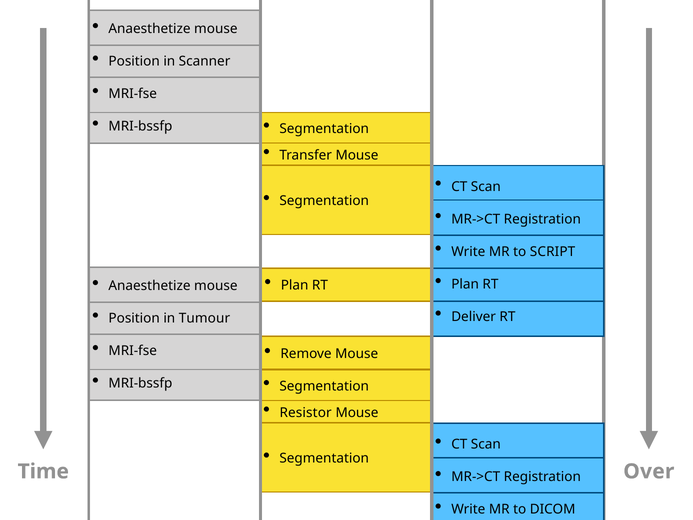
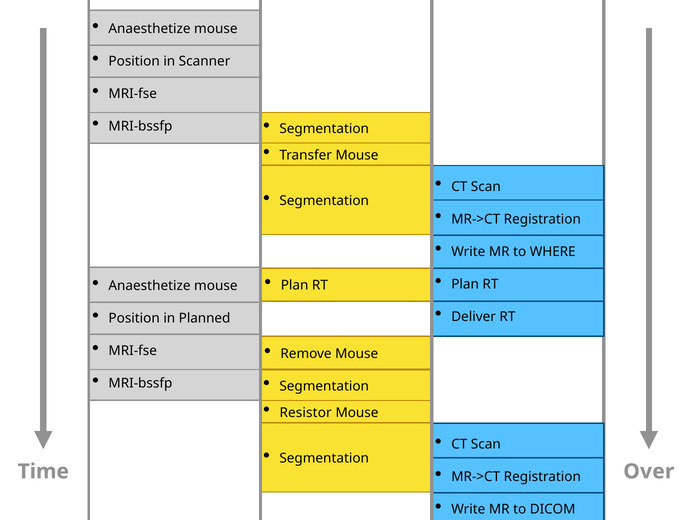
SCRIPT: SCRIPT -> WHERE
Tumour: Tumour -> Planned
